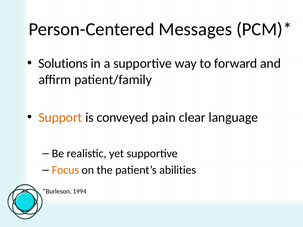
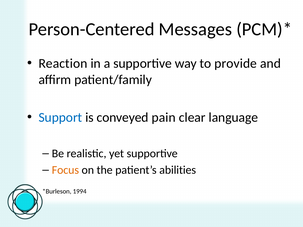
Solutions: Solutions -> Reaction
forward: forward -> provide
Support colour: orange -> blue
